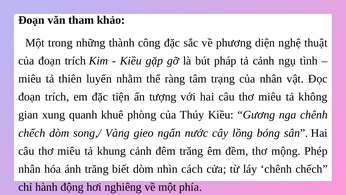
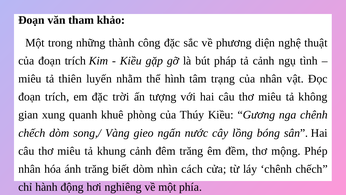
ràng: ràng -> hình
tiện: tiện -> trời
